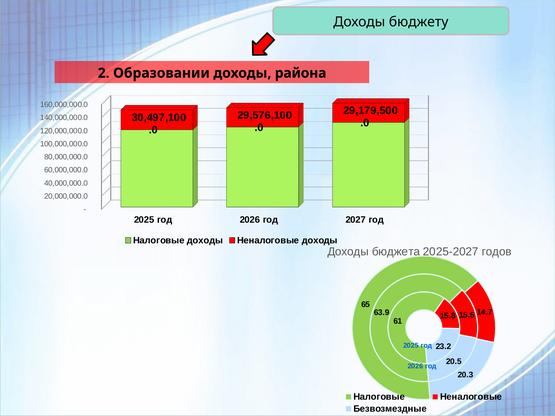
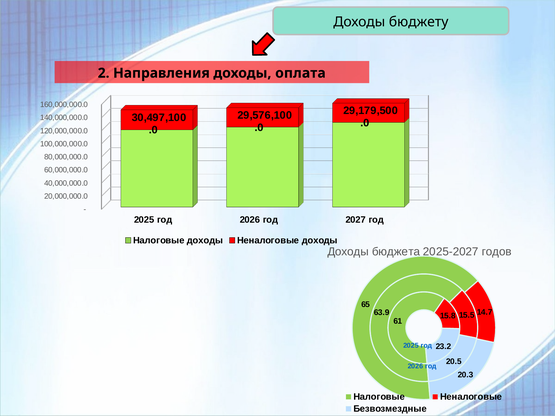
Образовании: Образовании -> Направления
района: района -> оплата
